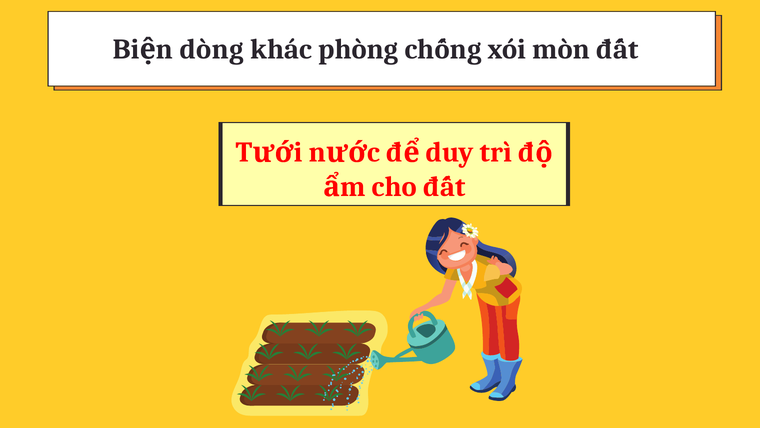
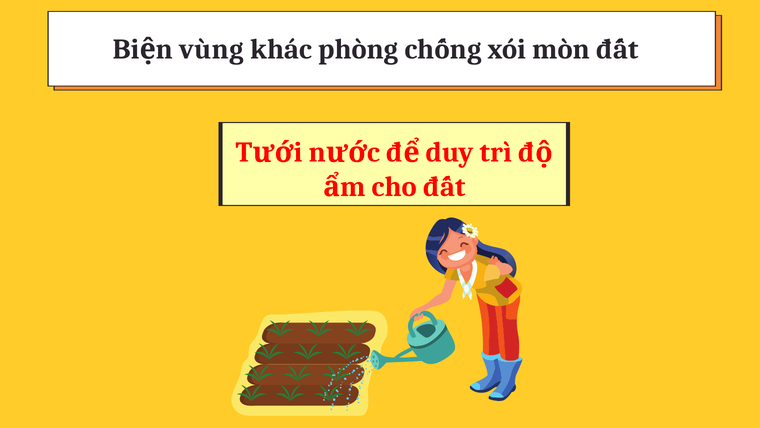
dòng: dòng -> vùng
